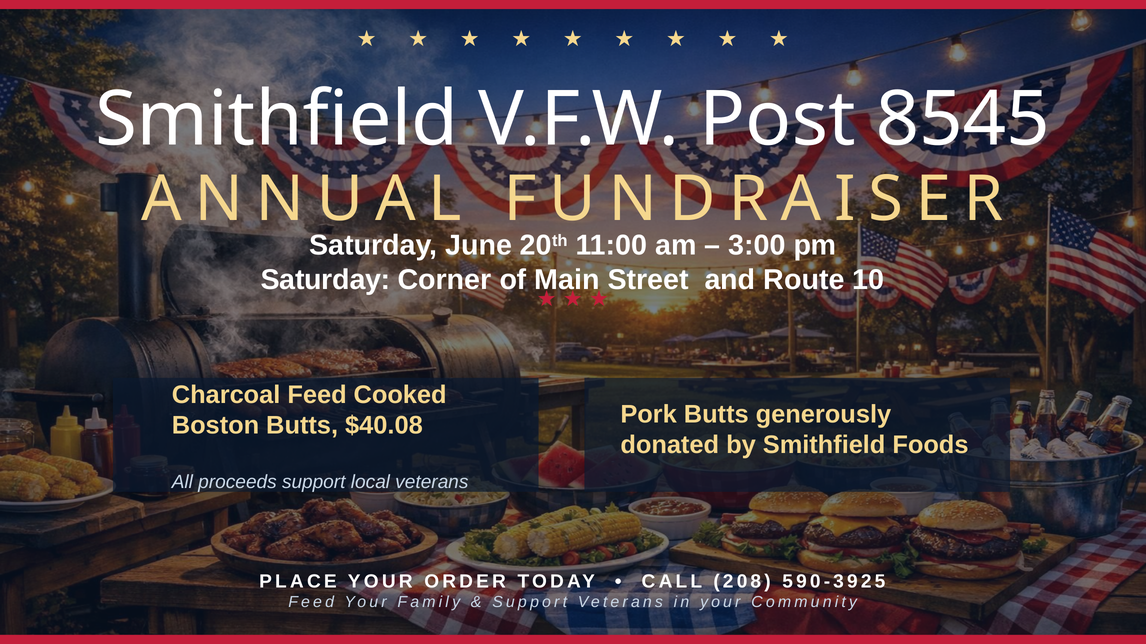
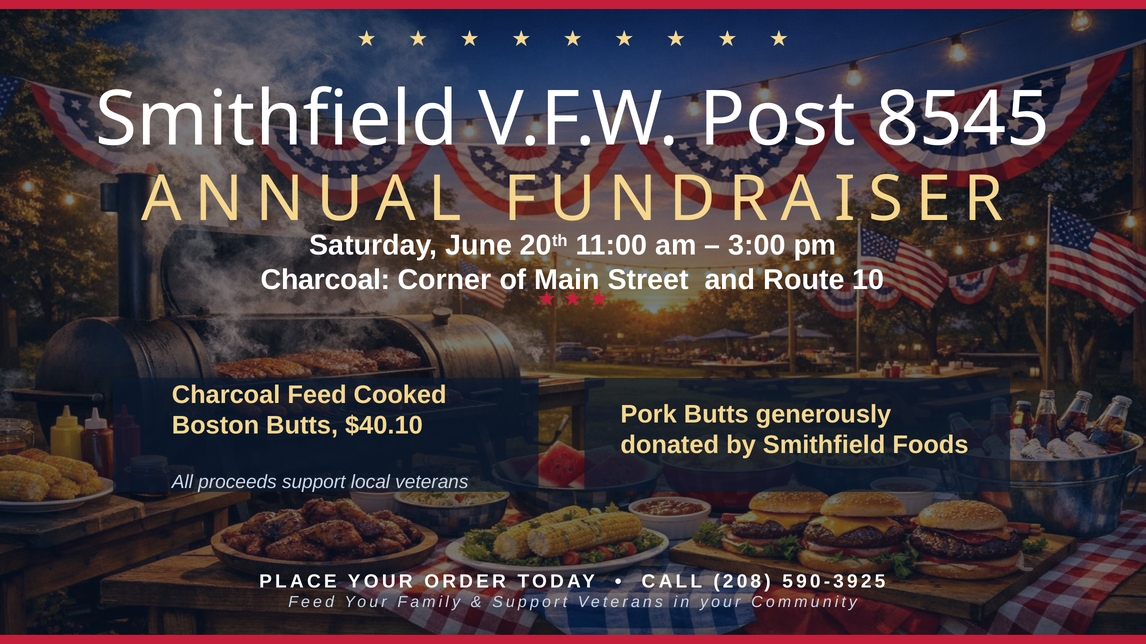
Saturday at (325, 280): Saturday -> Charcoal
$40.08: $40.08 -> $40.10
